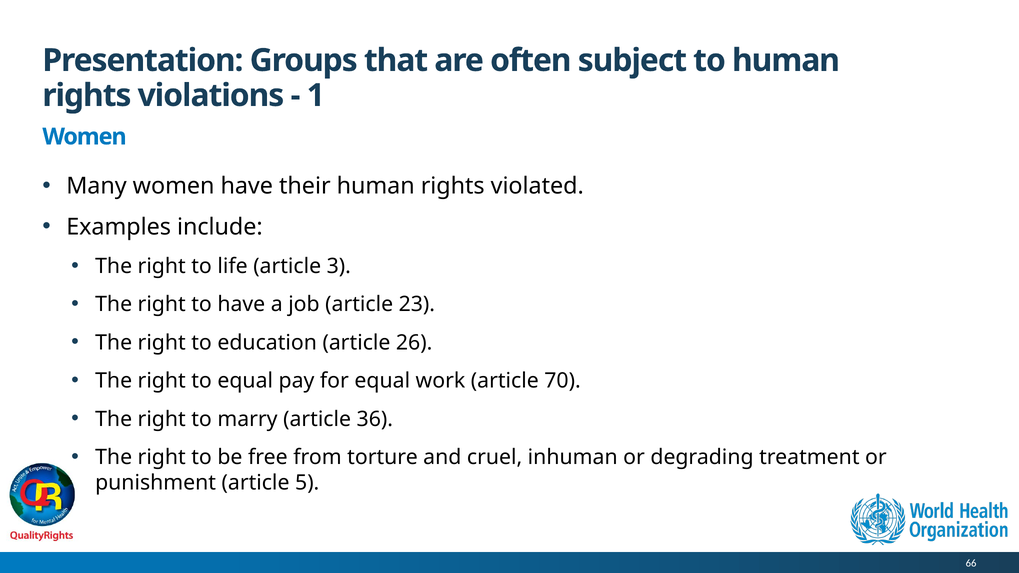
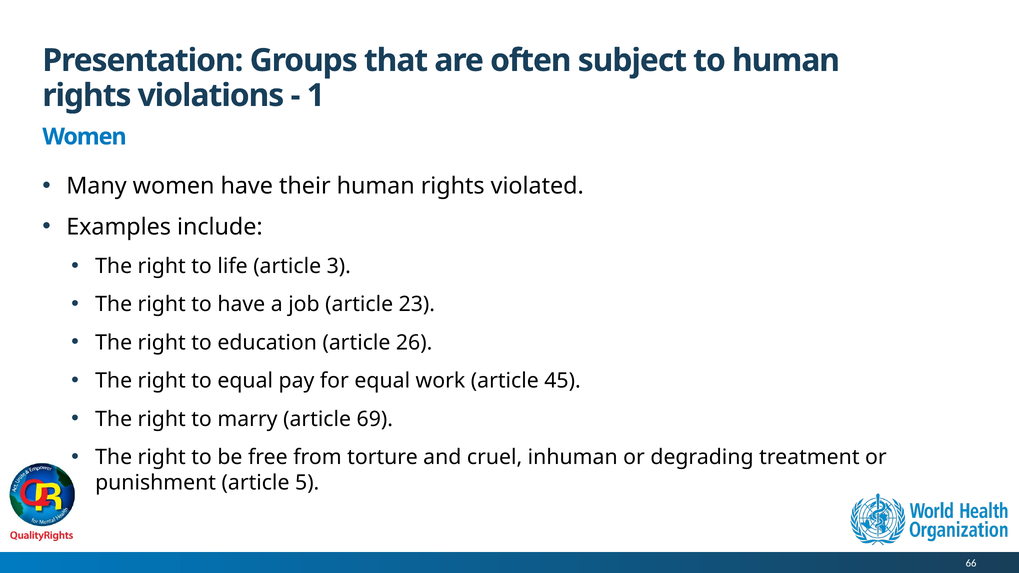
70: 70 -> 45
36: 36 -> 69
